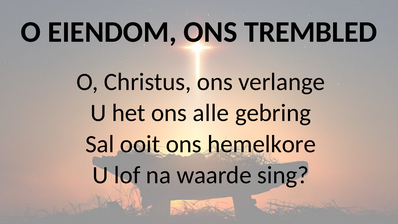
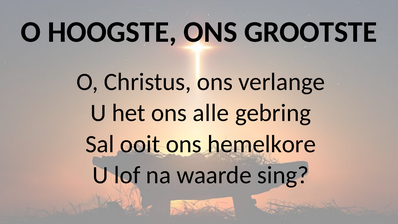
EIENDOM: EIENDOM -> HOOGSTE
TREMBLED: TREMBLED -> GROOTSTE
